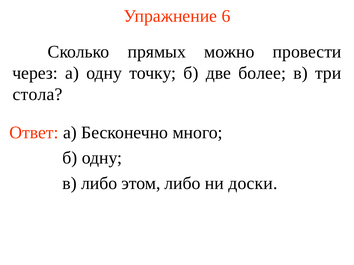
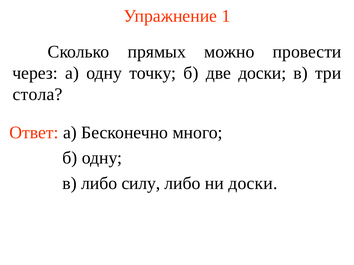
6: 6 -> 1
две более: более -> доски
этом: этом -> силу
